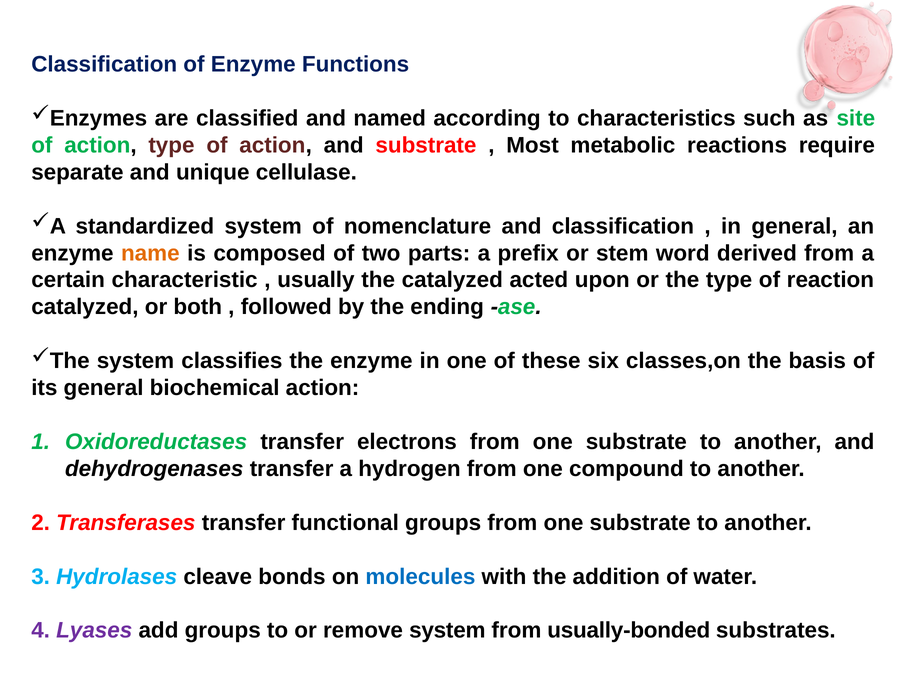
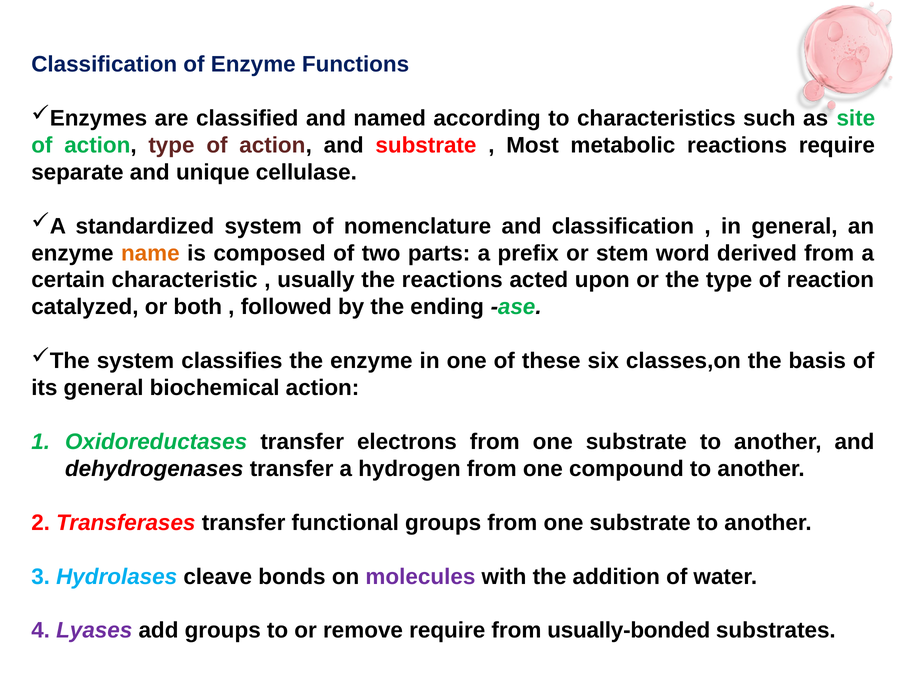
the catalyzed: catalyzed -> reactions
molecules colour: blue -> purple
remove system: system -> require
